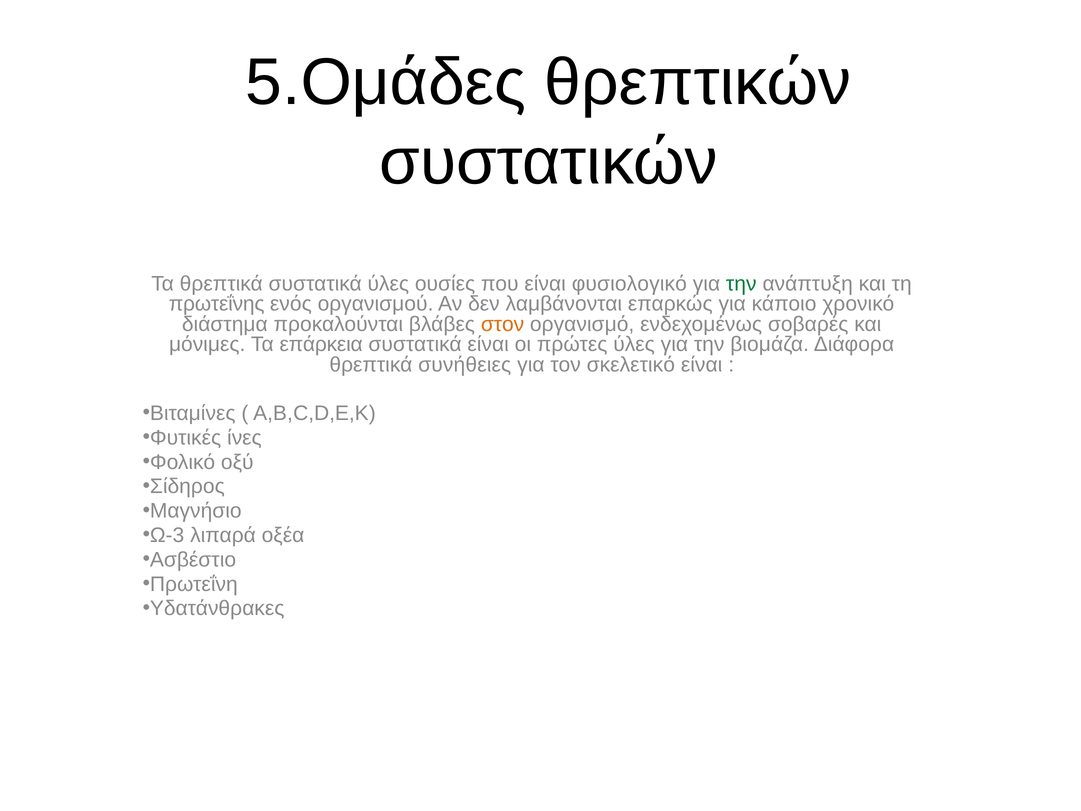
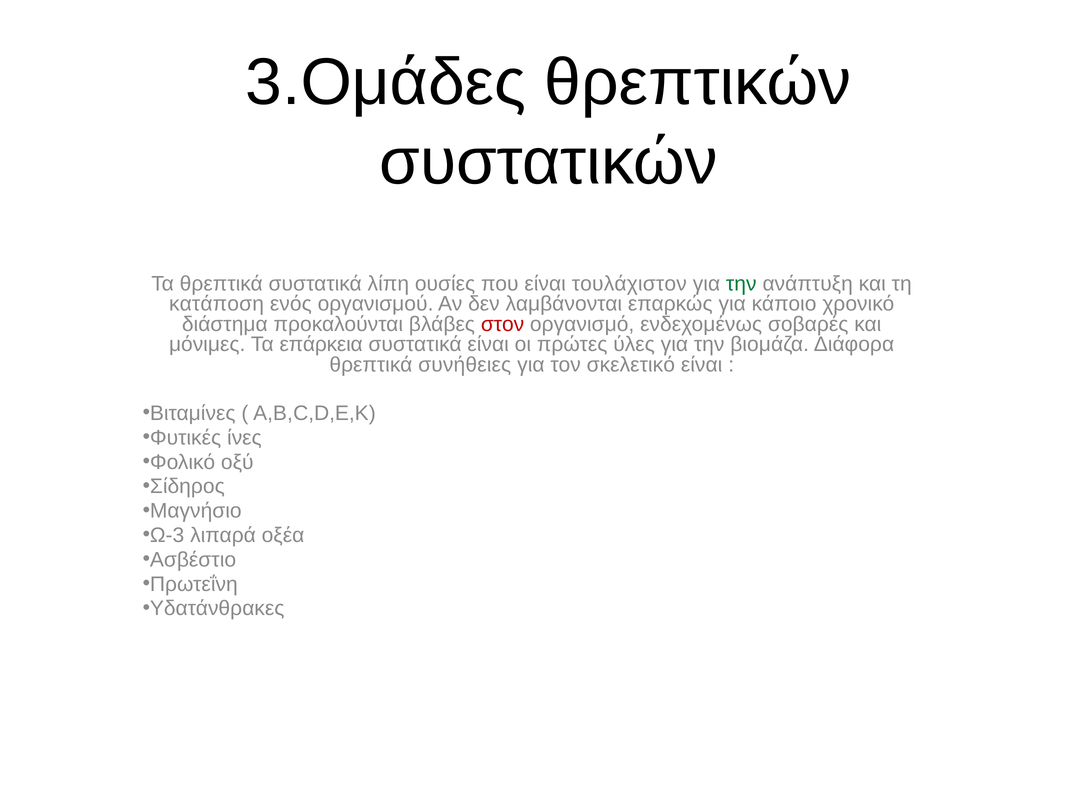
5.Ομάδες: 5.Ομάδες -> 3.Ομάδες
συστατικά ύλες: ύλες -> λίπη
φυσιολογικό: φυσιολογικό -> τουλάχιστον
πρωτεΐνης: πρωτεΐνης -> κατάποση
στον colour: orange -> red
